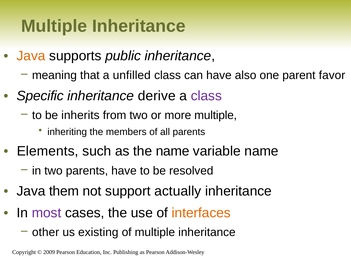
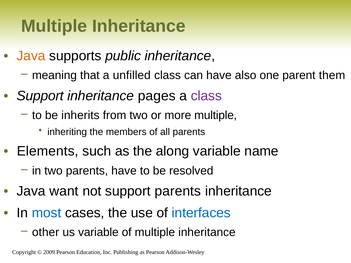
favor: favor -> them
Specific at (40, 96): Specific -> Support
derive: derive -> pages
the name: name -> along
them: them -> want
support actually: actually -> parents
most colour: purple -> blue
interfaces colour: orange -> blue
us existing: existing -> variable
